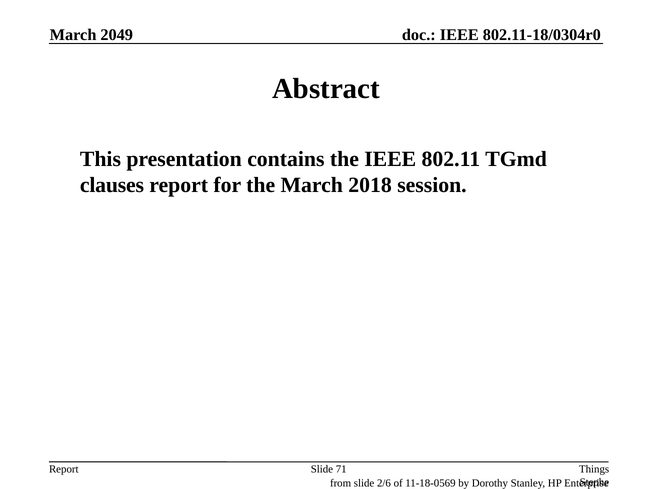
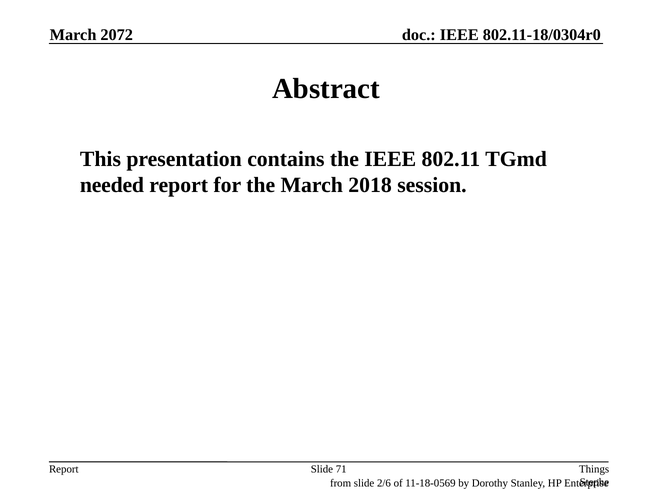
2049: 2049 -> 2072
clauses: clauses -> needed
